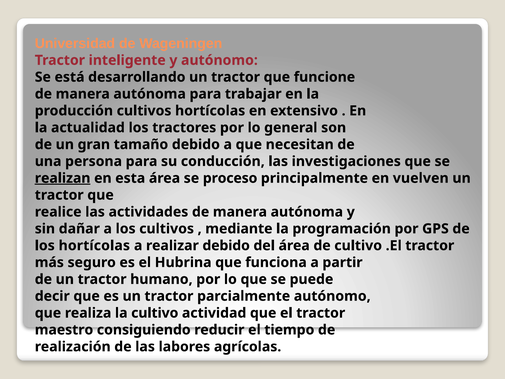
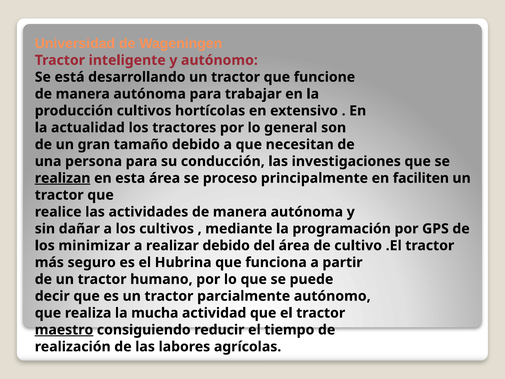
vuelven: vuelven -> faciliten
los hortícolas: hortícolas -> minimizar
la cultivo: cultivo -> mucha
maestro underline: none -> present
